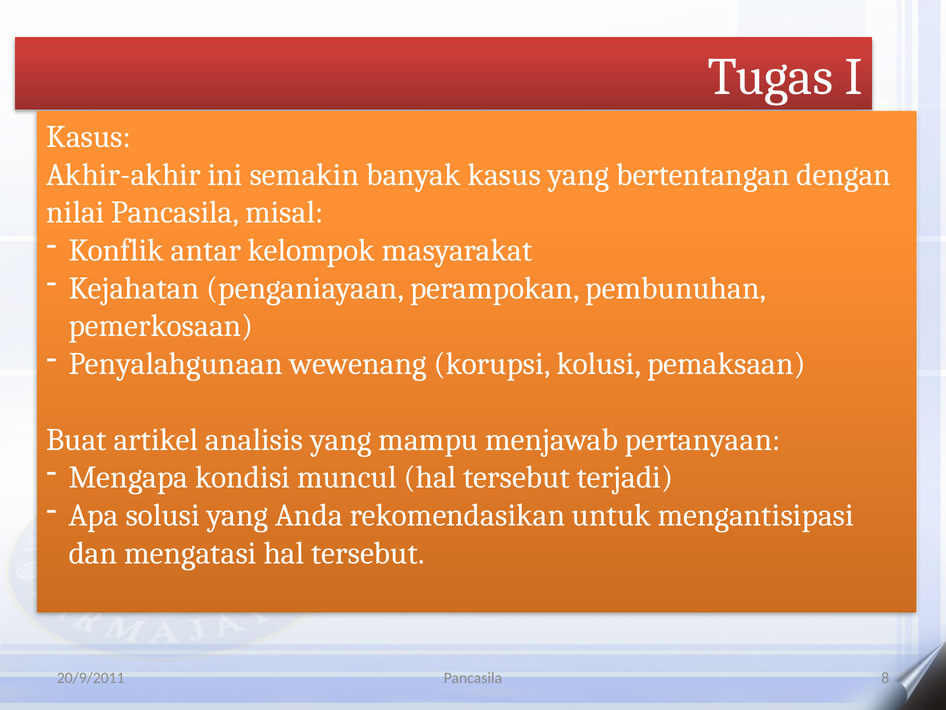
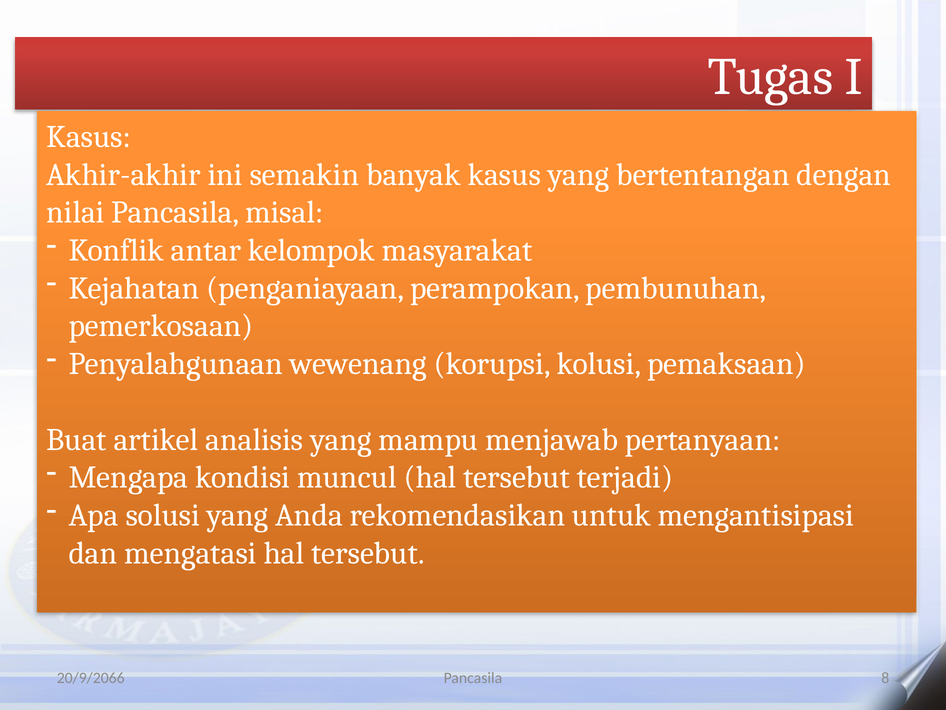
20/9/2011: 20/9/2011 -> 20/9/2066
